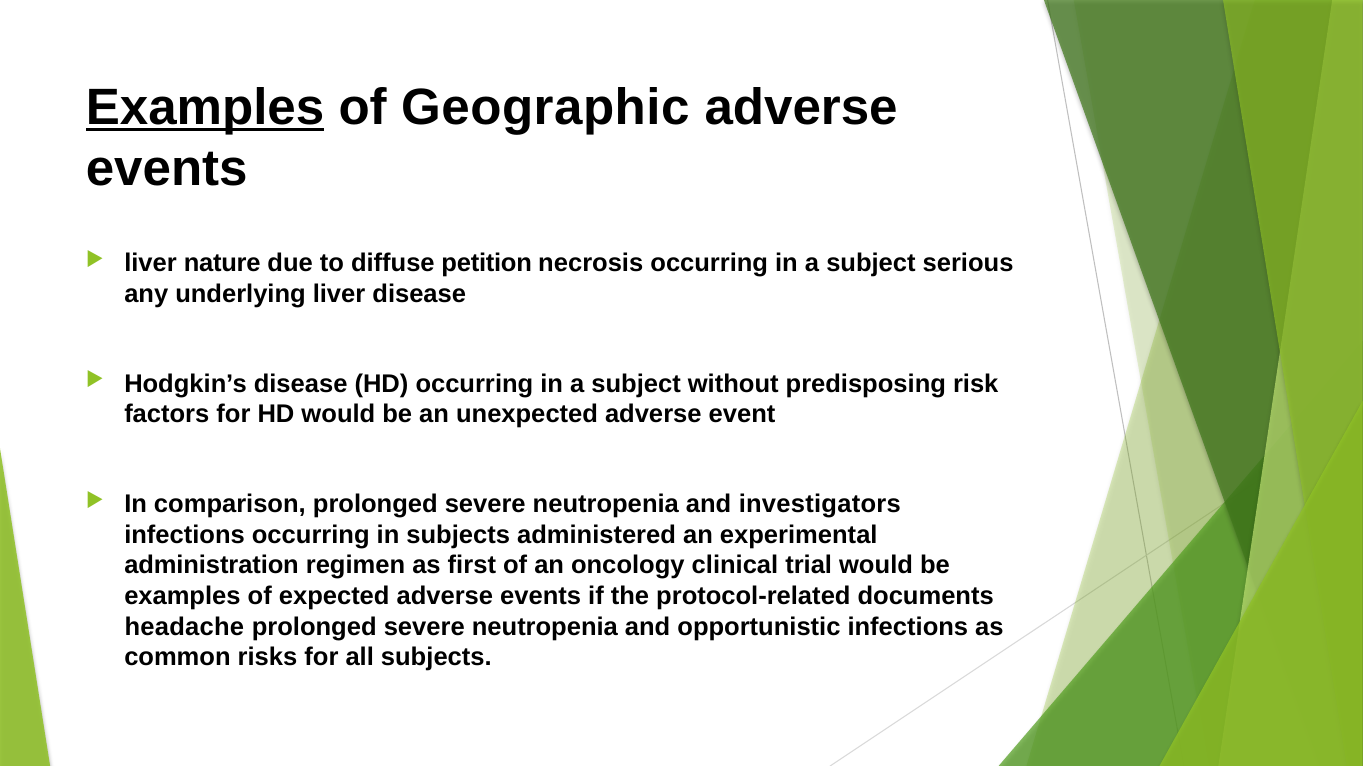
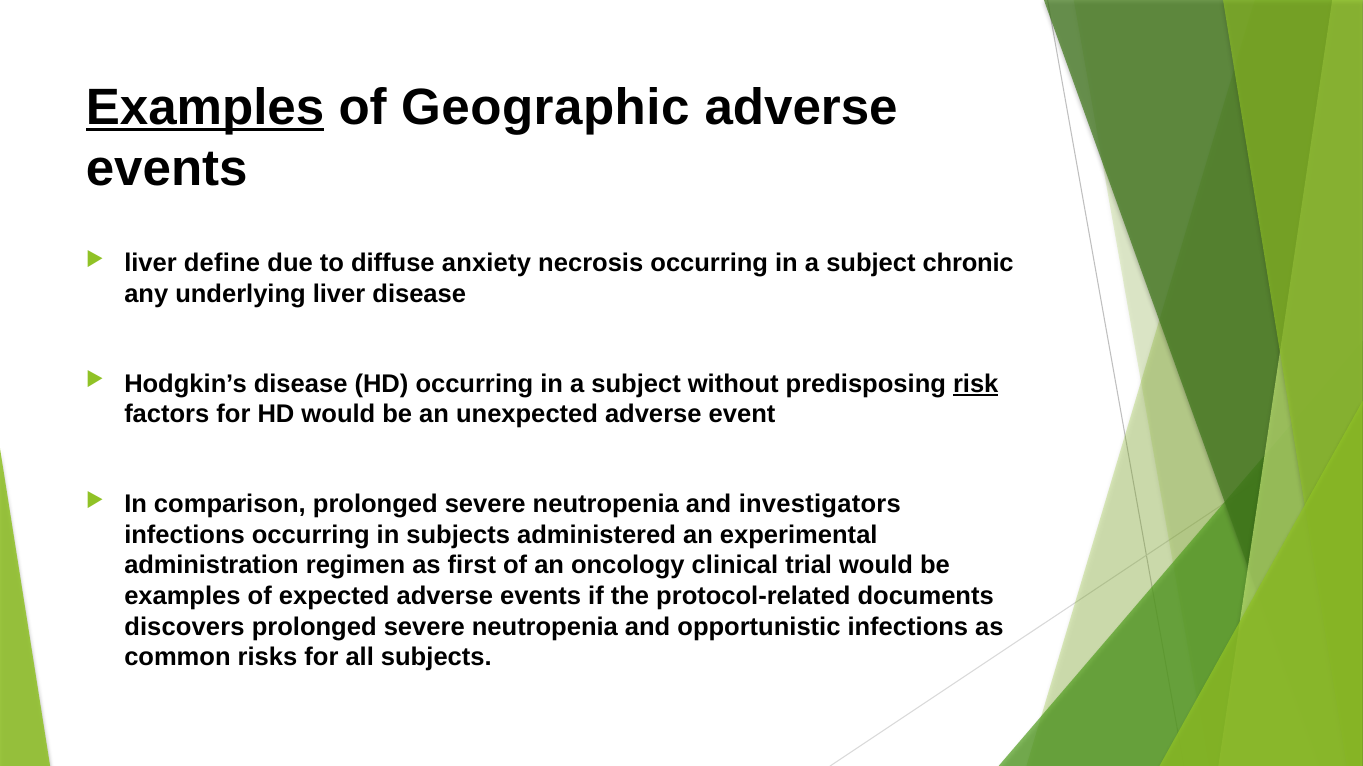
nature: nature -> define
petition: petition -> anxiety
serious: serious -> chronic
risk underline: none -> present
headache: headache -> discovers
